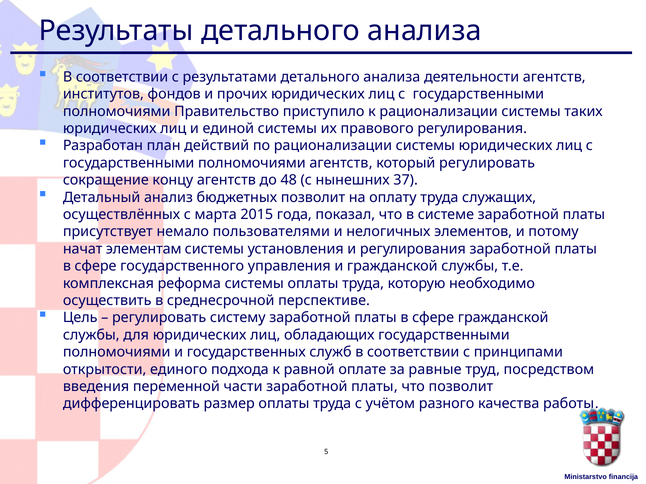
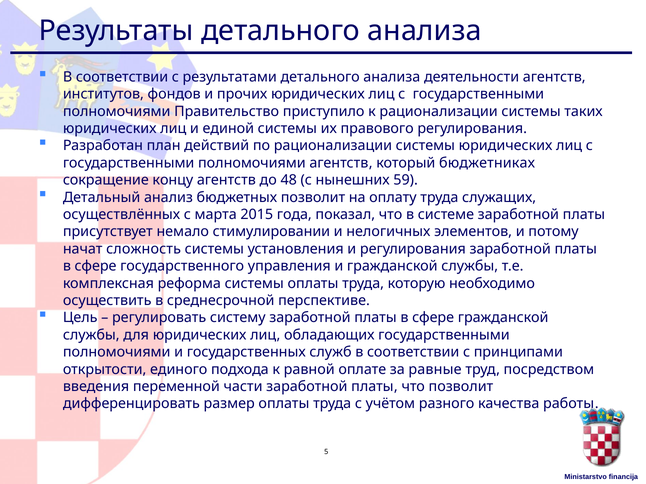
который регулировать: регулировать -> бюджетниках
37: 37 -> 59
пользователями: пользователями -> стимулировании
элементам: элементам -> сложность
